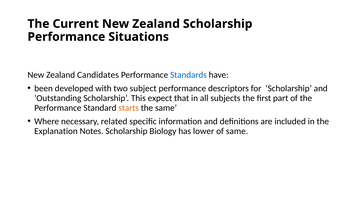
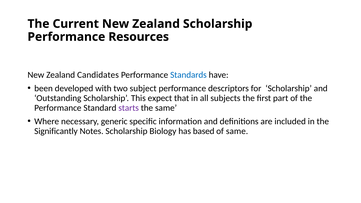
Situations: Situations -> Resources
starts colour: orange -> purple
related: related -> generic
Explanation: Explanation -> Significantly
lower: lower -> based
